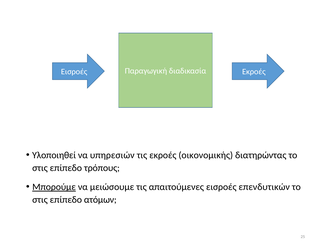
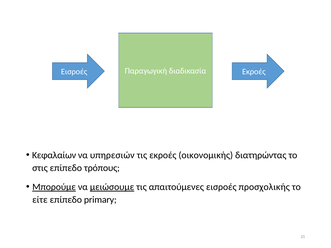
Υλοποιηθεί: Υλοποιηθεί -> Κεφαλαίων
μειώσουμε underline: none -> present
επενδυτικών: επενδυτικών -> προσχολικής
στις at (40, 200): στις -> είτε
ατόμων: ατόμων -> primary
